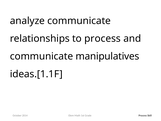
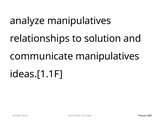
analyze communicate: communicate -> manipulatives
to process: process -> solution
